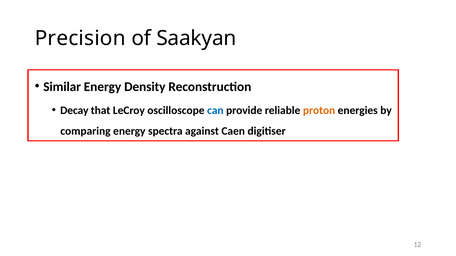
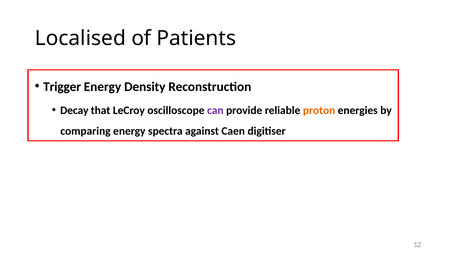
Precision: Precision -> Localised
Saakyan: Saakyan -> Patients
Similar: Similar -> Trigger
can colour: blue -> purple
